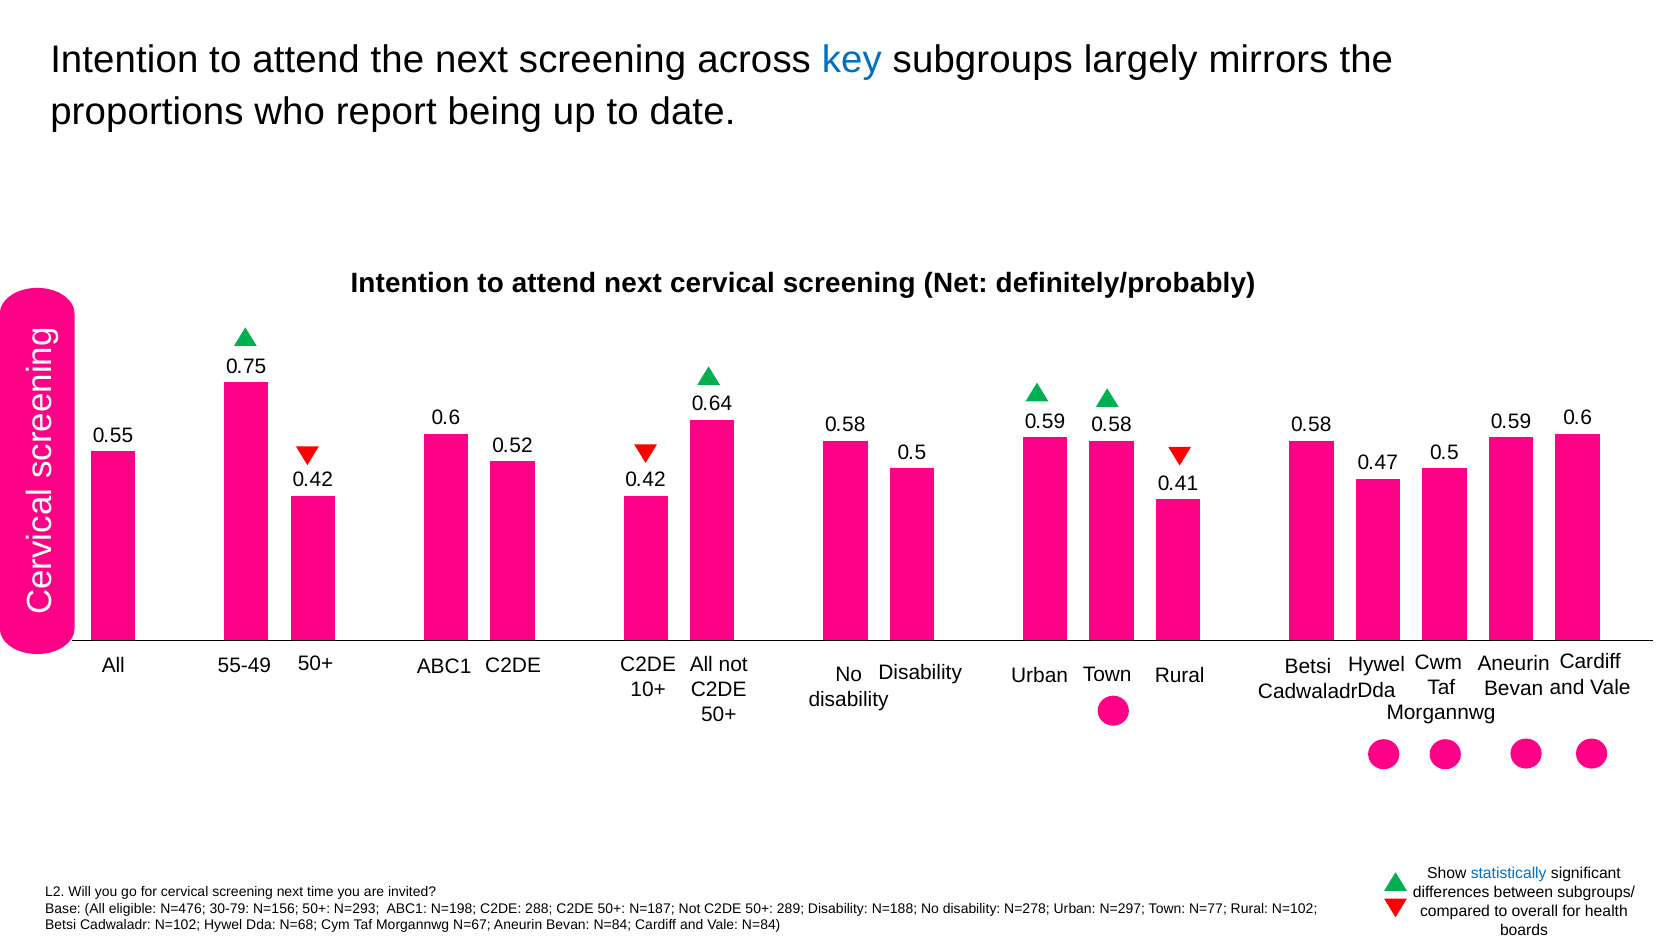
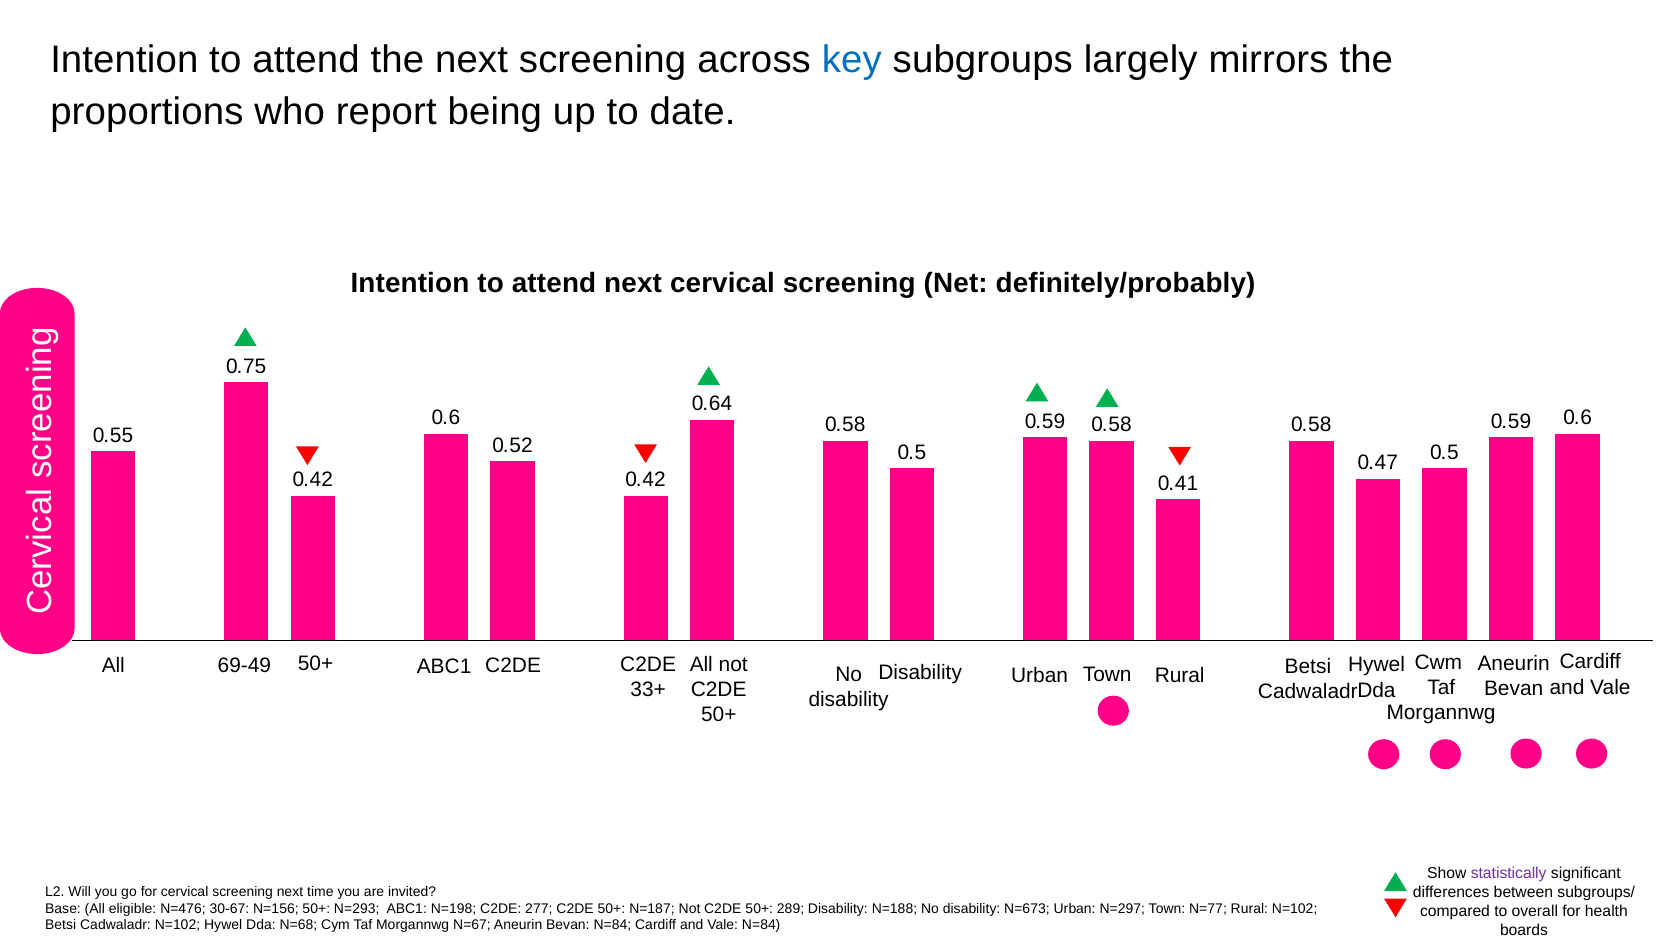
55-49: 55-49 -> 69-49
10+: 10+ -> 33+
statistically colour: blue -> purple
30-79: 30-79 -> 30-67
288: 288 -> 277
N=278: N=278 -> N=673
